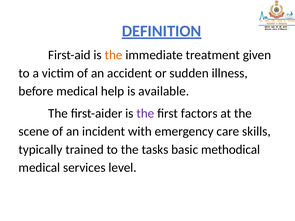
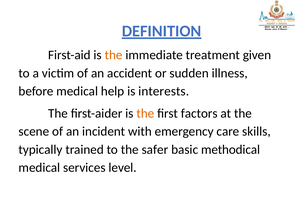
available: available -> interests
the at (145, 113) colour: purple -> orange
tasks: tasks -> safer
